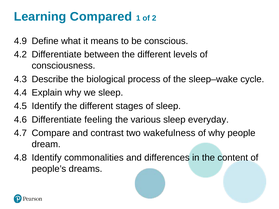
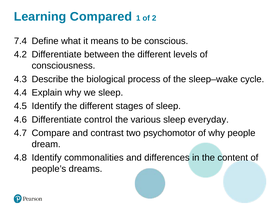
4.9: 4.9 -> 7.4
feeling: feeling -> control
wakefulness: wakefulness -> psychomotor
